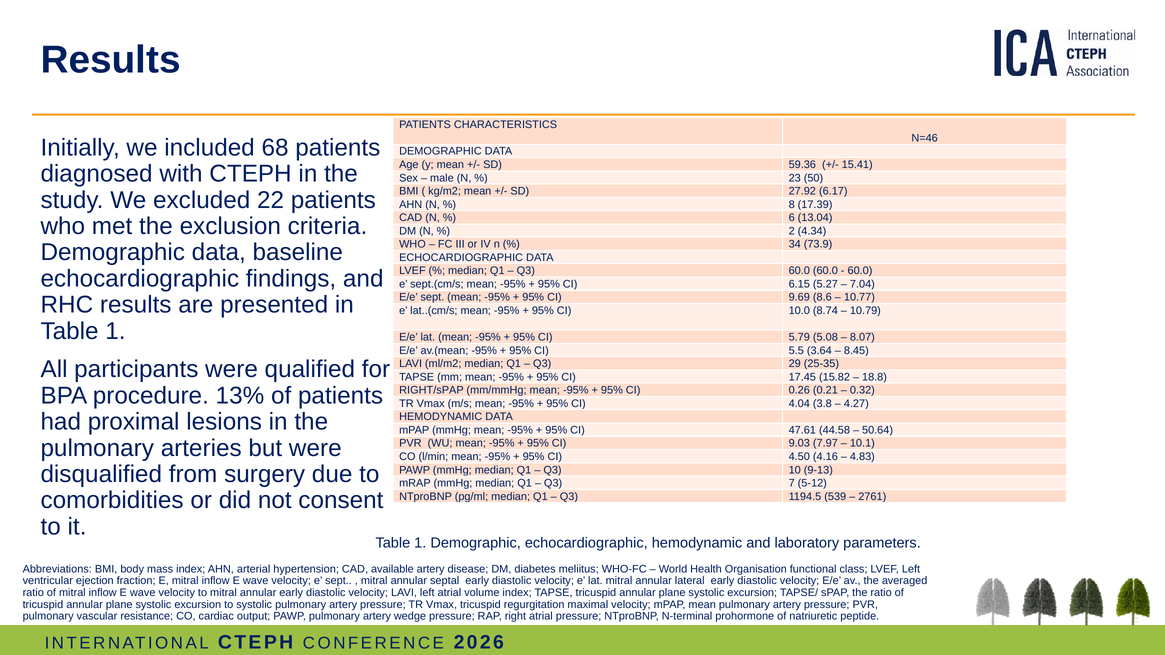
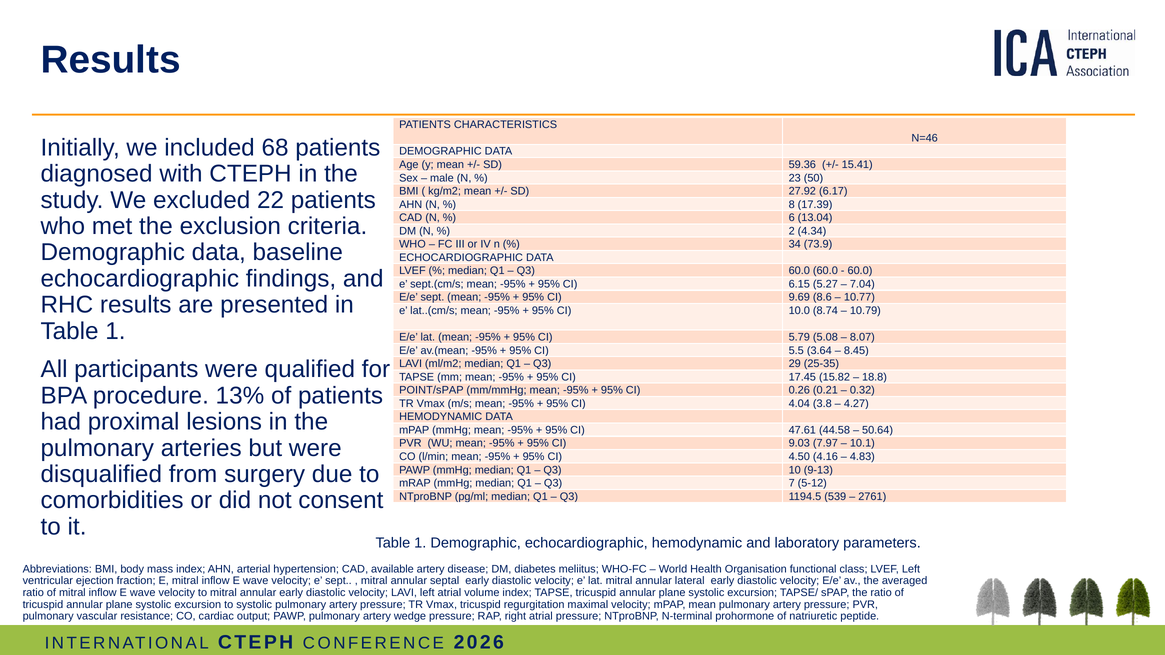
RIGHT/sPAP: RIGHT/sPAP -> POINT/sPAP
